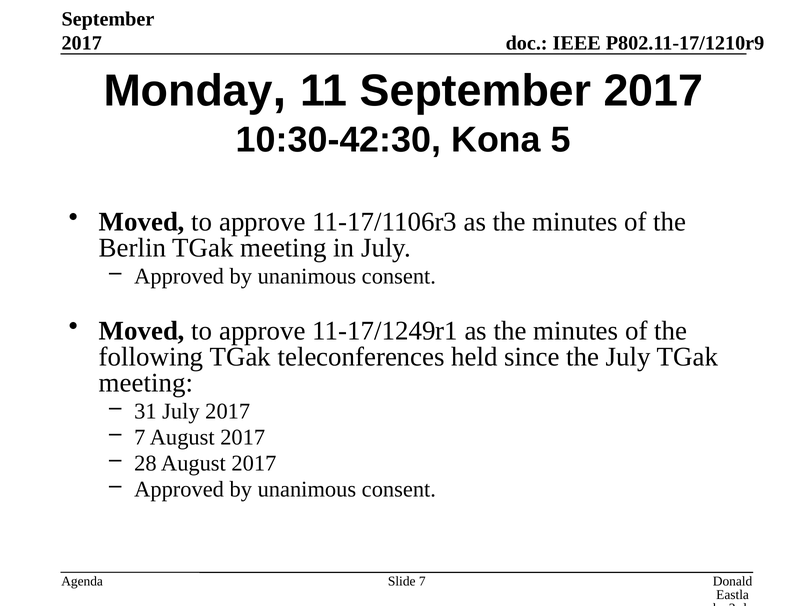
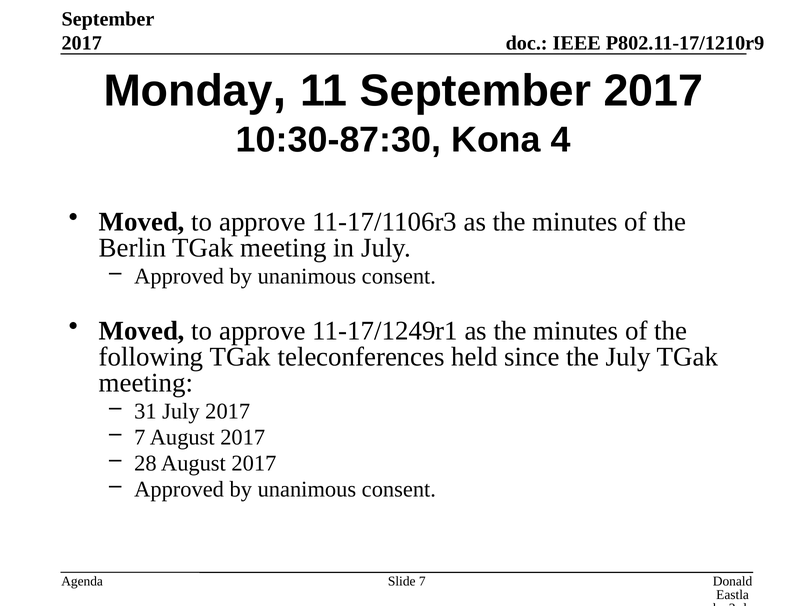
10:30-42:30: 10:30-42:30 -> 10:30-87:30
5: 5 -> 4
